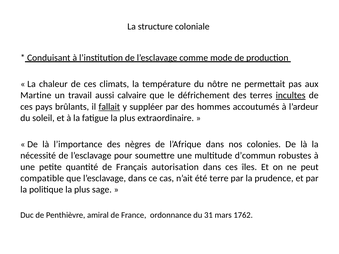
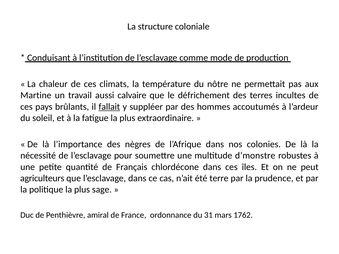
incultes underline: present -> none
d’commun: d’commun -> d’monstre
autorisation: autorisation -> chlordécone
compatible: compatible -> agriculteurs
